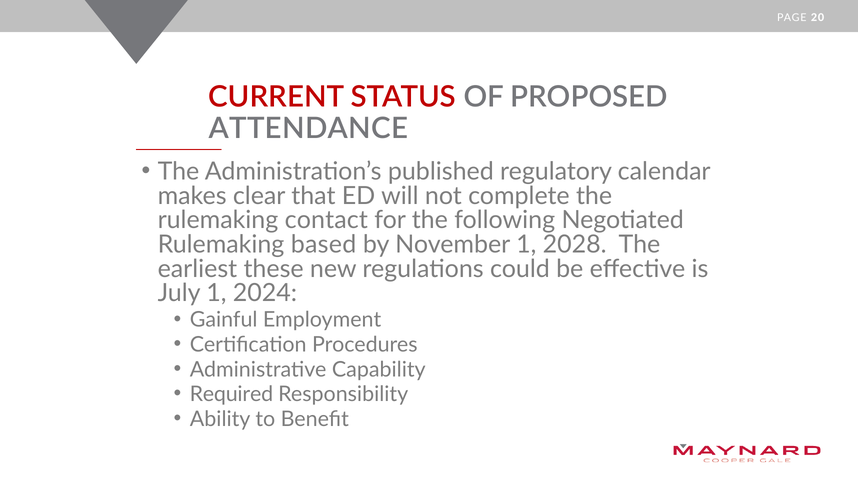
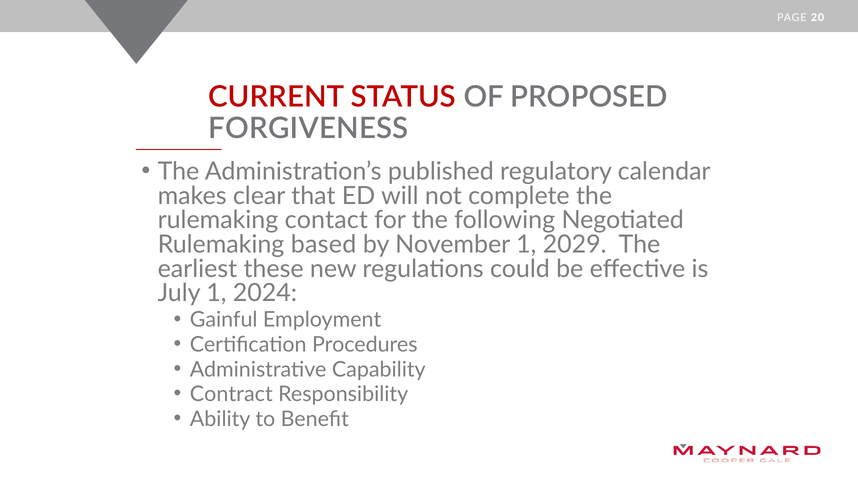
ATTENDANCE: ATTENDANCE -> FORGIVENESS
2028: 2028 -> 2029
Required: Required -> Contract
